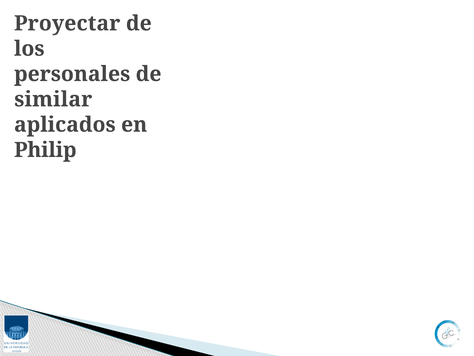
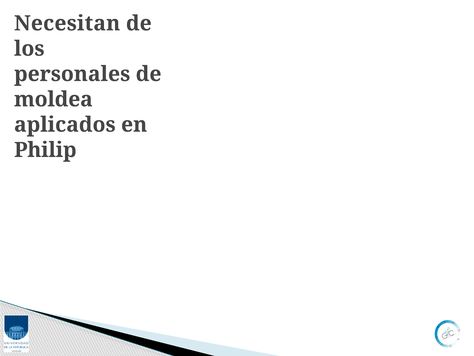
Proyectar: Proyectar -> Necesitan
similar: similar -> moldea
